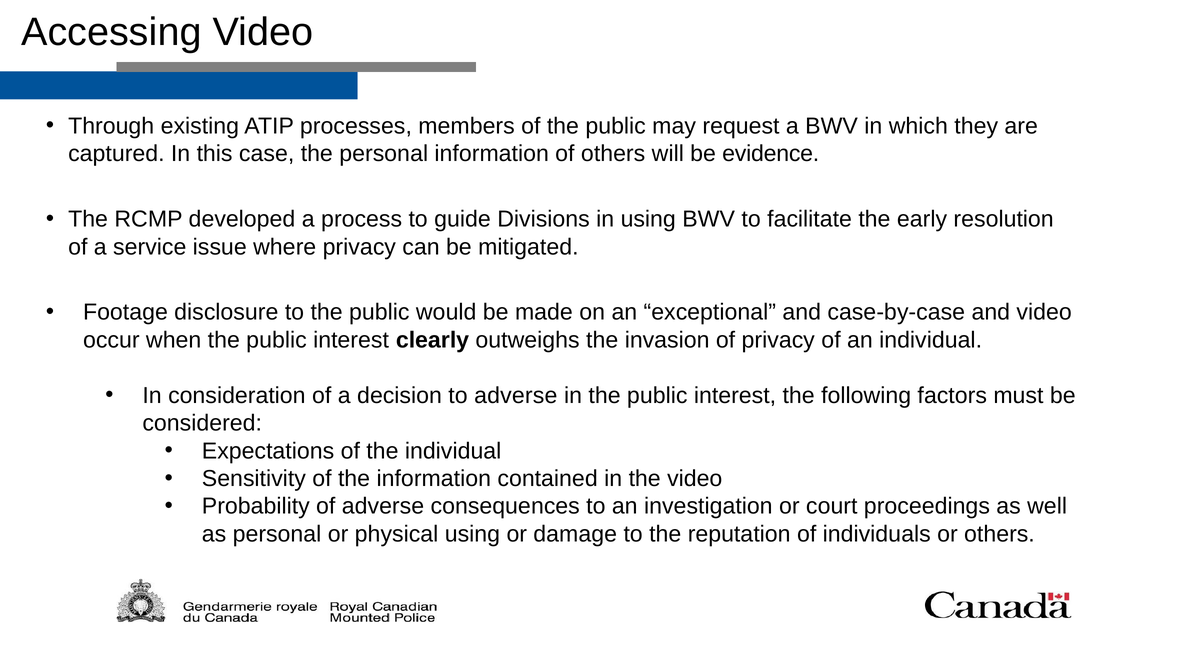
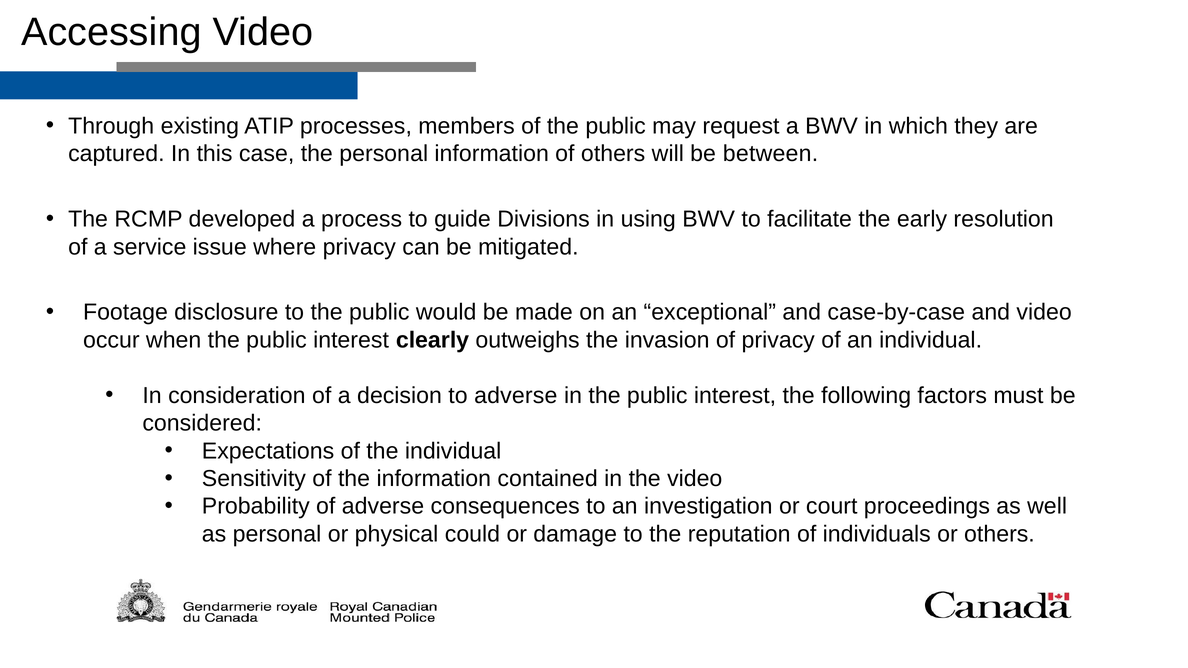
evidence: evidence -> between
physical using: using -> could
